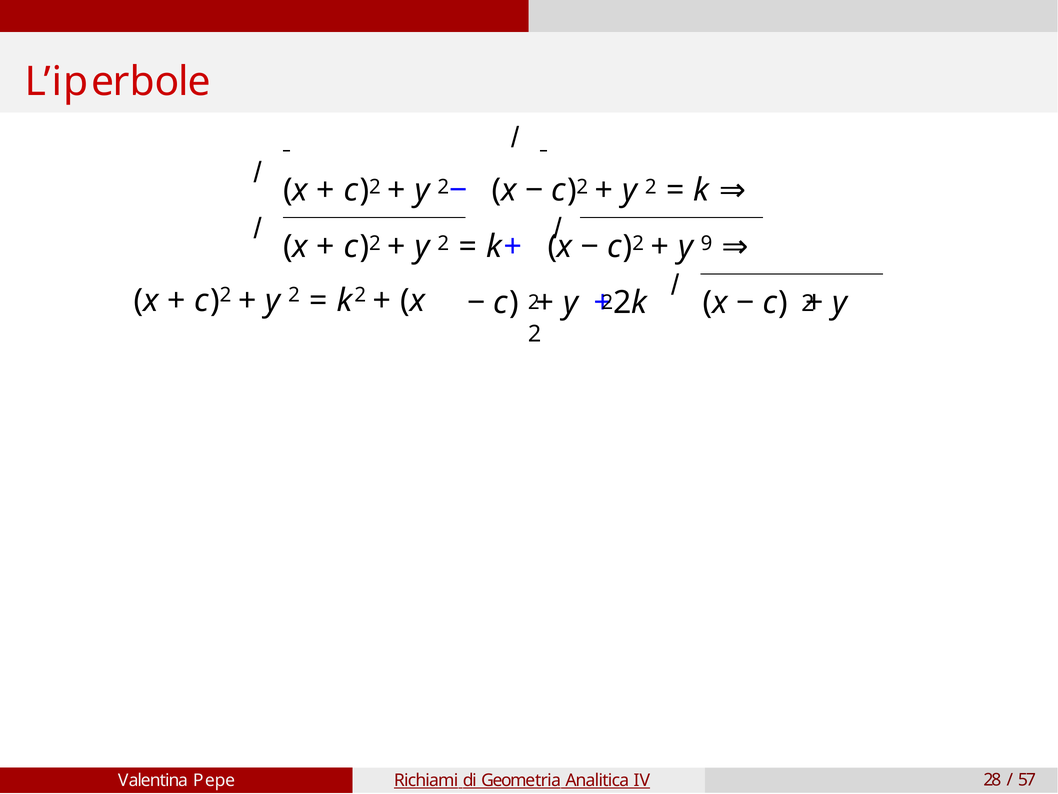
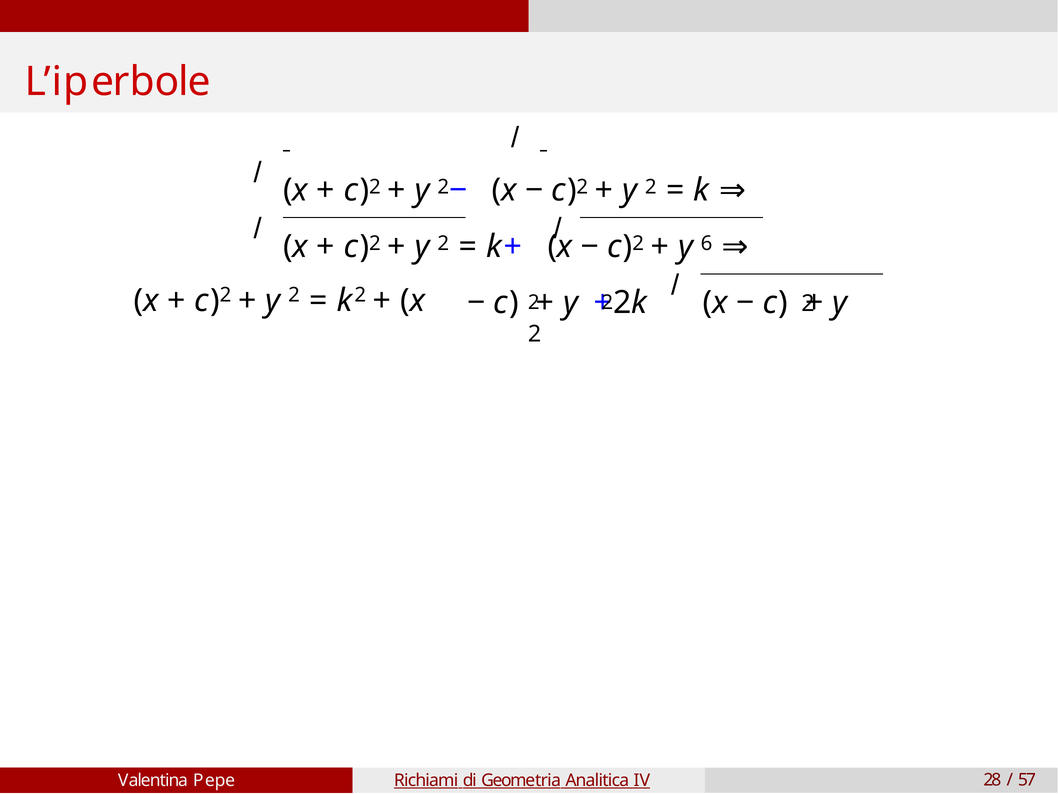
9: 9 -> 6
